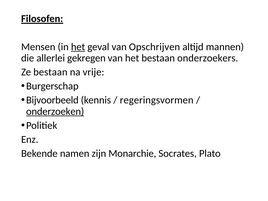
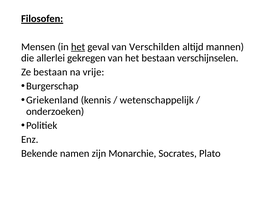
Opschrijven: Opschrijven -> Verschilden
onderzoekers: onderzoekers -> verschijnselen
Bijvoorbeeld: Bijvoorbeeld -> Griekenland
regeringsvormen: regeringsvormen -> wetenschappelijk
onderzoeken underline: present -> none
